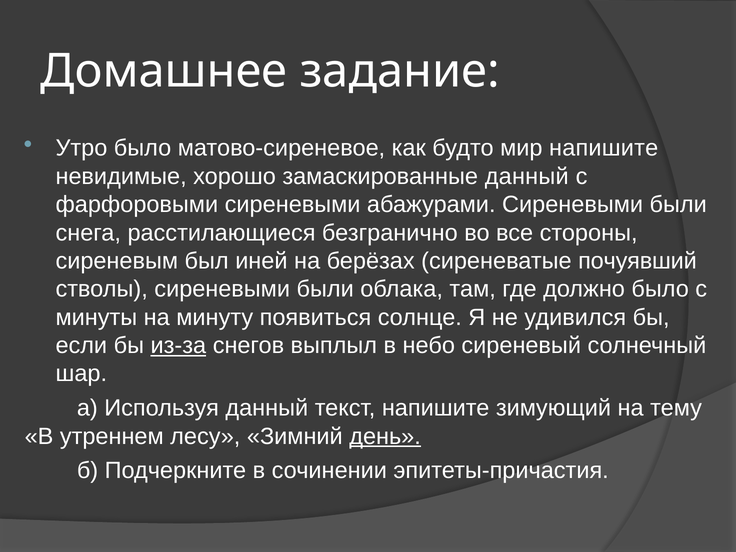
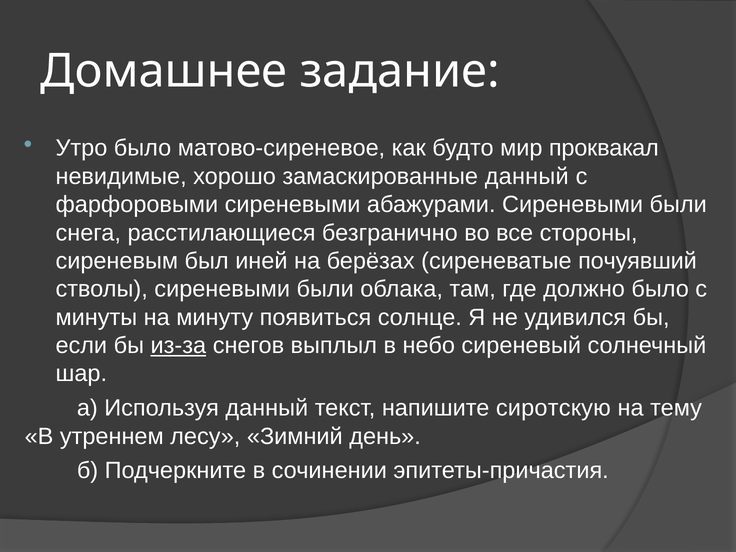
мир напишите: напишите -> проквакал
зимующий: зимующий -> сиротскую
день underline: present -> none
